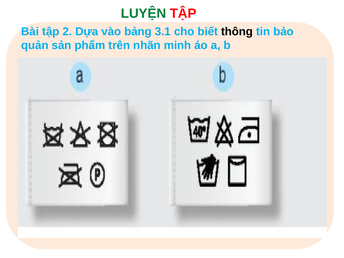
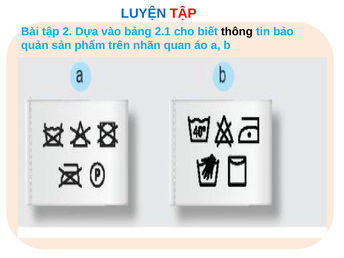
LUYỆN colour: green -> blue
3.1: 3.1 -> 2.1
minh: minh -> quan
